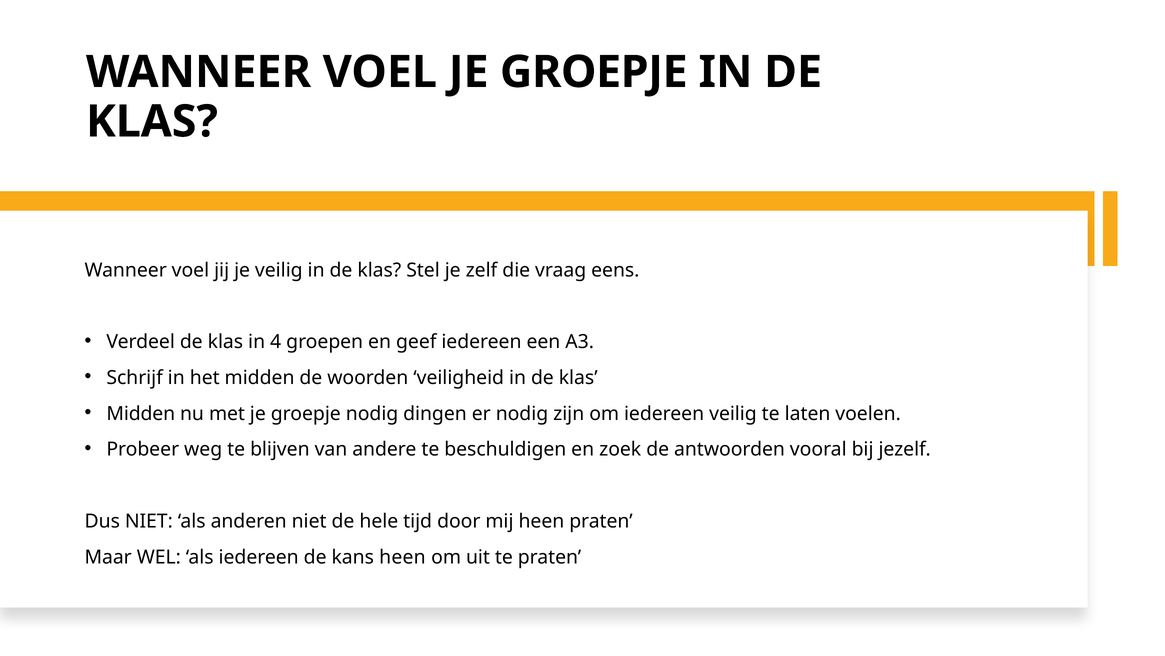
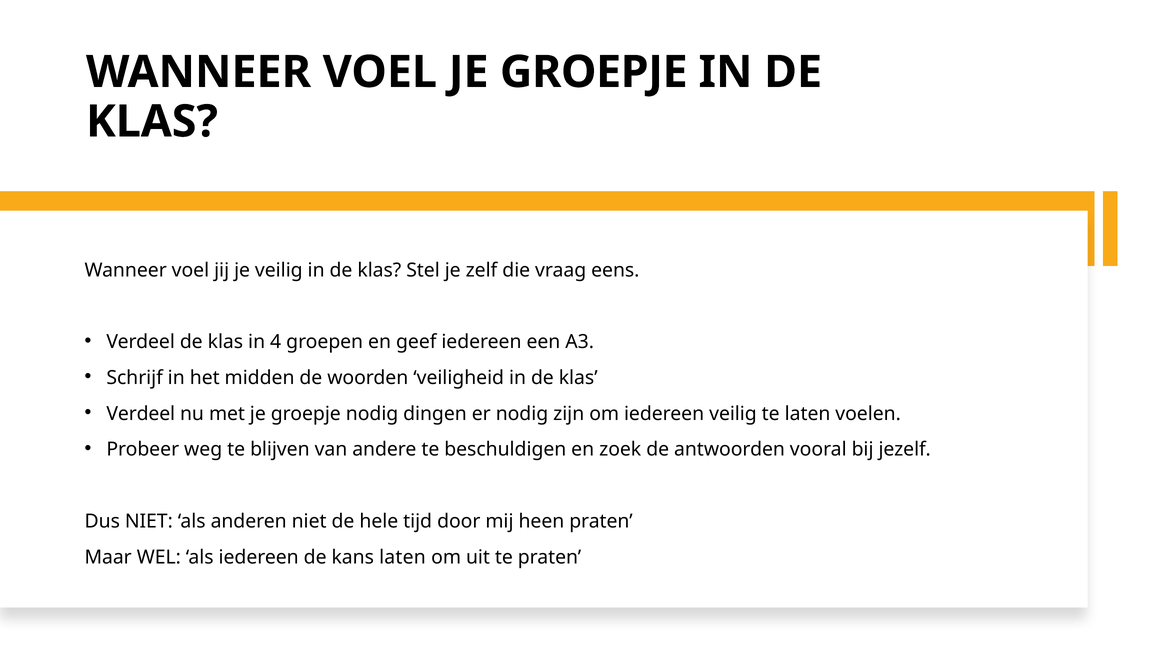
Midden at (141, 413): Midden -> Verdeel
kans heen: heen -> laten
